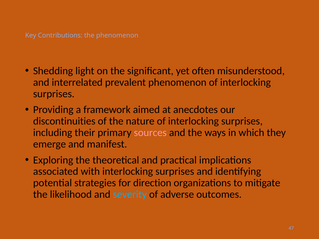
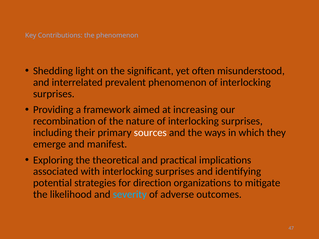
anecdotes: anecdotes -> increasing
discontinuities: discontinuities -> recombination
sources colour: pink -> white
